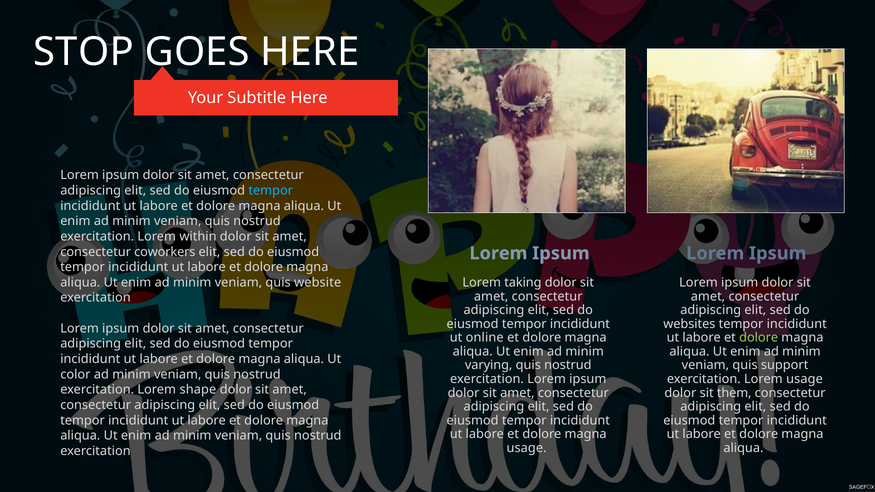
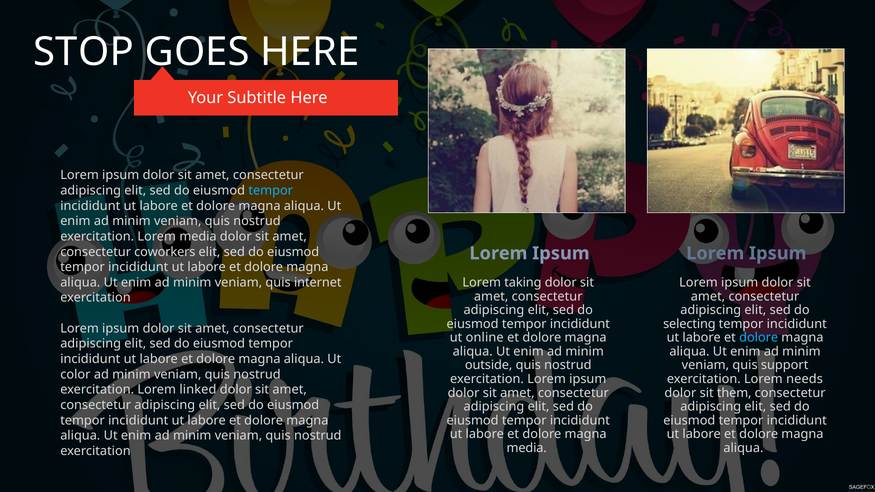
Lorem within: within -> media
website: website -> internet
websites: websites -> selecting
dolore at (759, 338) colour: light green -> light blue
varying: varying -> outside
Lorem usage: usage -> needs
shape: shape -> linked
usage at (527, 448): usage -> media
